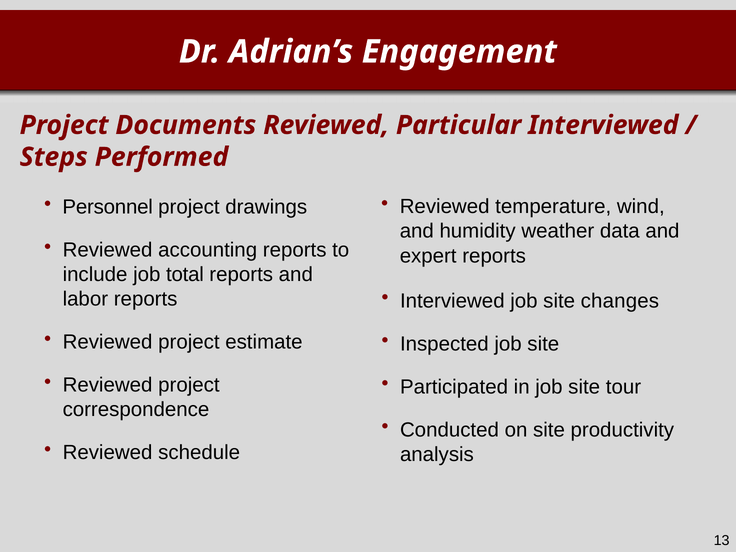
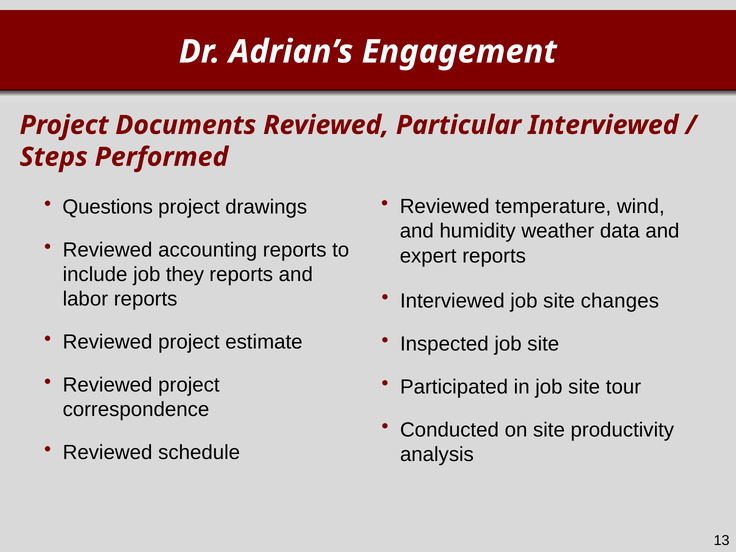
Personnel: Personnel -> Questions
total: total -> they
